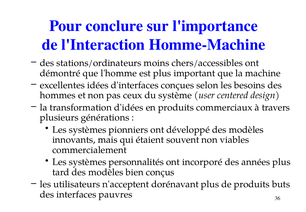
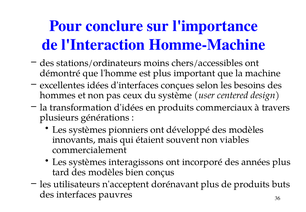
personnalités: personnalités -> interagissons
